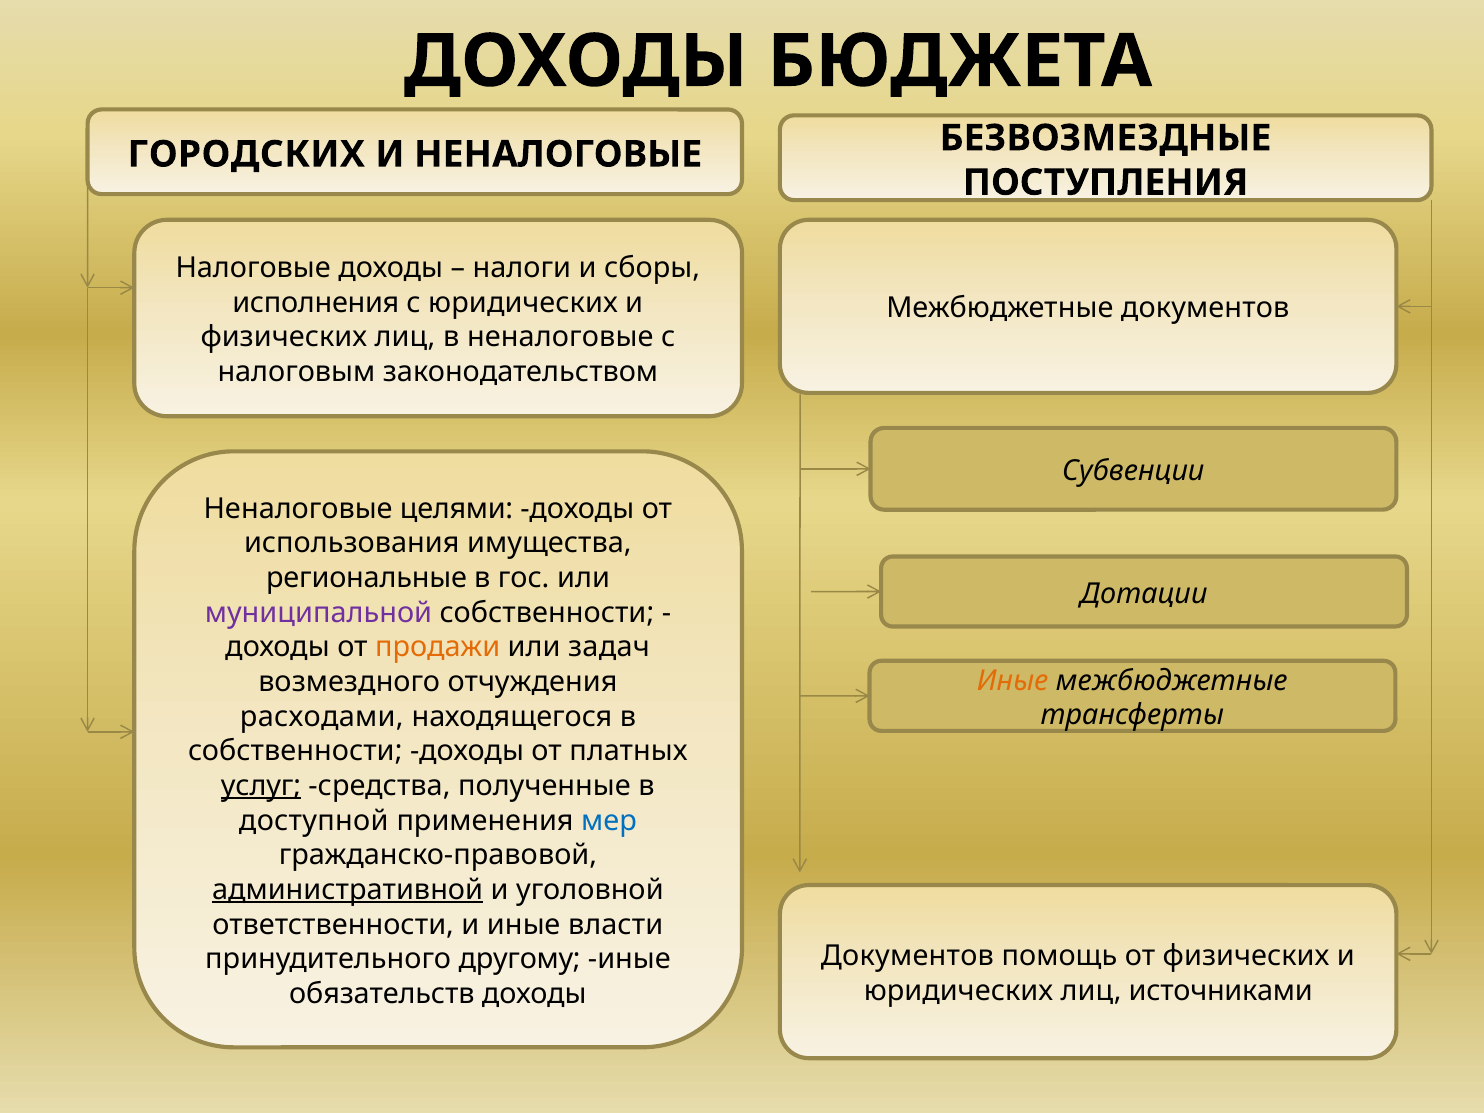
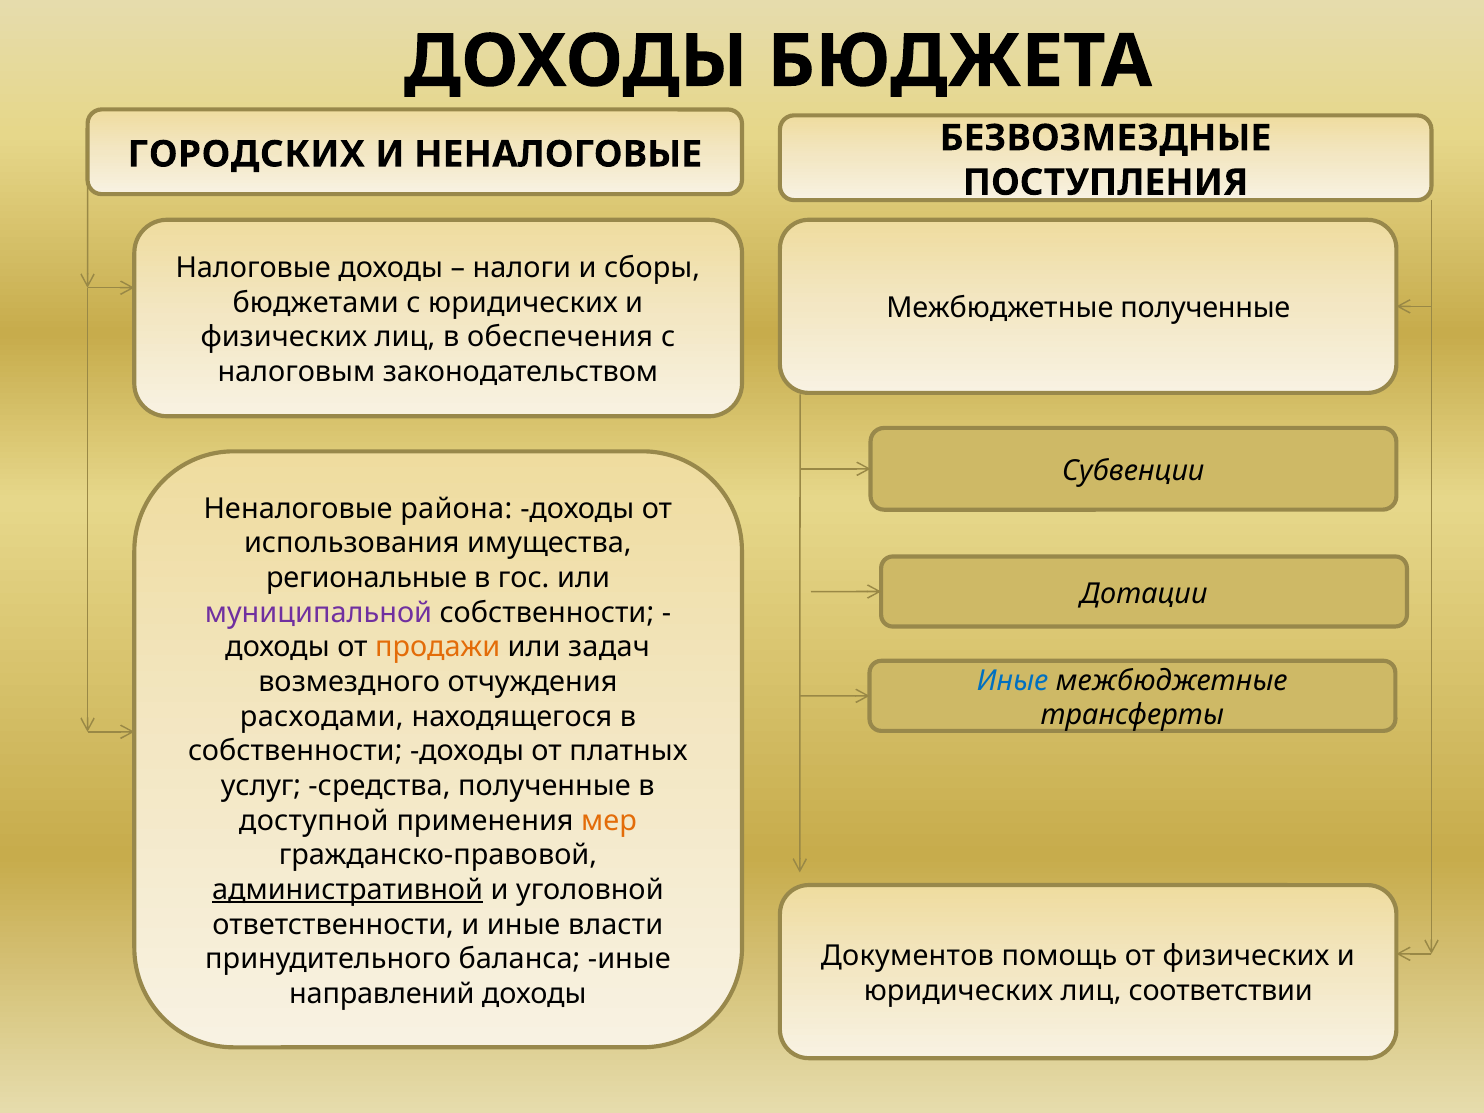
исполнения: исполнения -> бюджетами
Межбюджетные документов: документов -> полученные
в неналоговые: неналоговые -> обеспечения
целями: целями -> района
Иные at (1013, 680) colour: orange -> blue
услуг underline: present -> none
мер colour: blue -> orange
другому: другому -> баланса
источниками: источниками -> соответствии
обязательств: обязательств -> направлений
